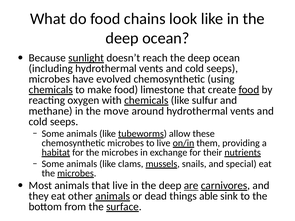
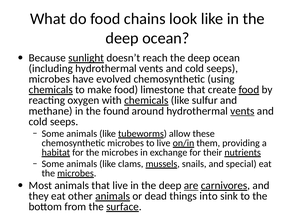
move: move -> found
vents at (242, 111) underline: none -> present
able: able -> into
